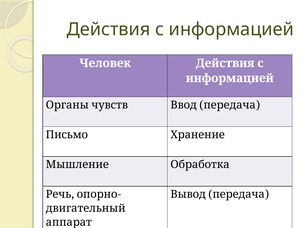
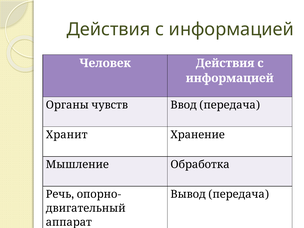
Письмо: Письмо -> Хранит
